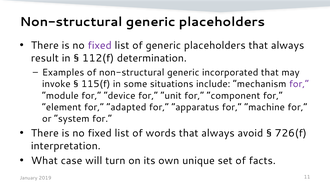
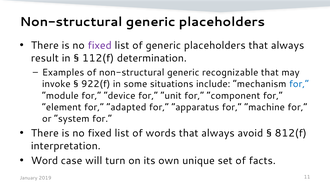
incorporated: incorporated -> recognizable
115(f: 115(f -> 922(f
for at (299, 84) colour: purple -> blue
726(f: 726(f -> 812(f
What: What -> Word
